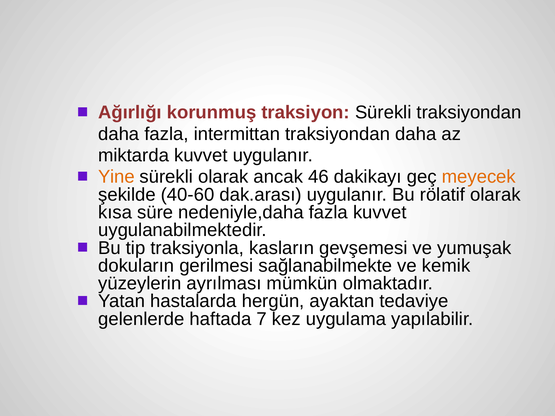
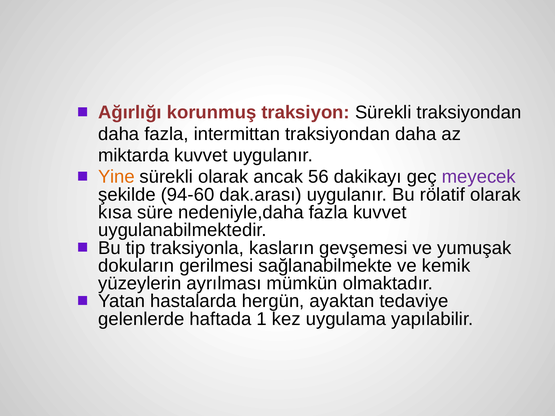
46: 46 -> 56
meyecek colour: orange -> purple
40-60: 40-60 -> 94-60
7: 7 -> 1
